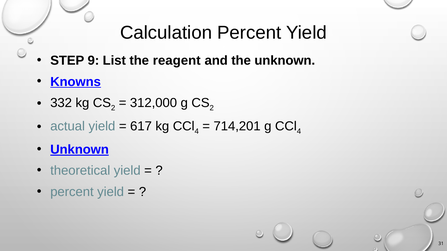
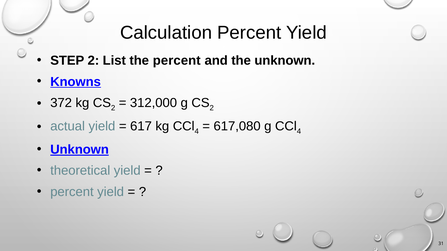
STEP 9: 9 -> 2
the reagent: reagent -> percent
332: 332 -> 372
714,201: 714,201 -> 617,080
